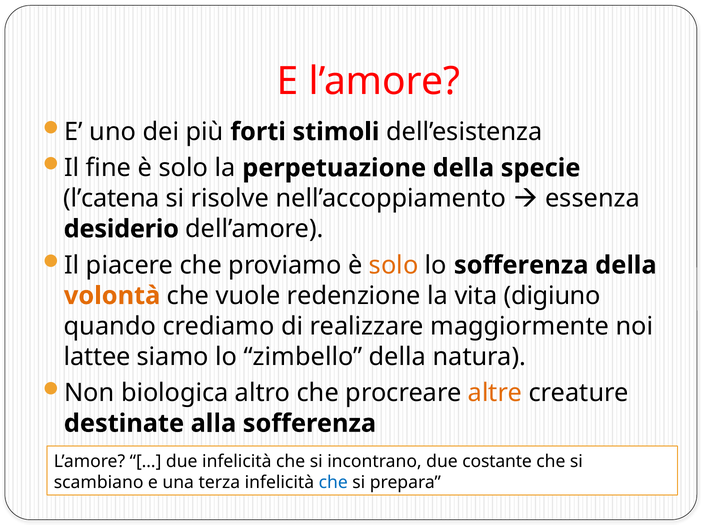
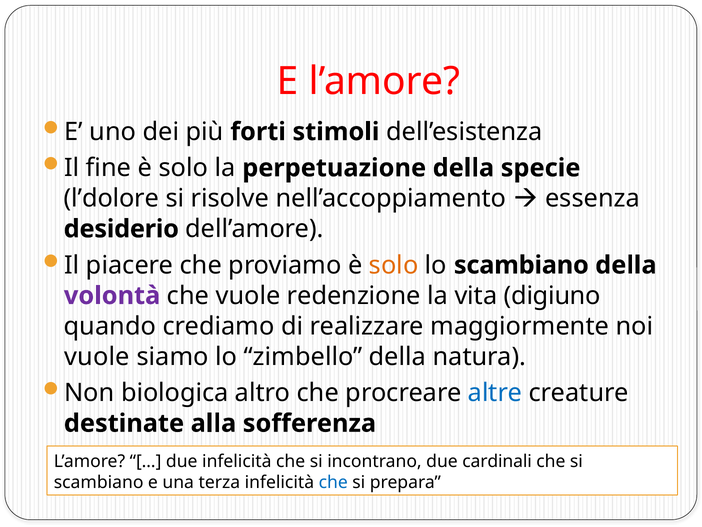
l’catena: l’catena -> l’dolore
lo sofferenza: sofferenza -> scambiano
volontà colour: orange -> purple
lattee at (97, 356): lattee -> vuole
altre colour: orange -> blue
costante: costante -> cardinali
